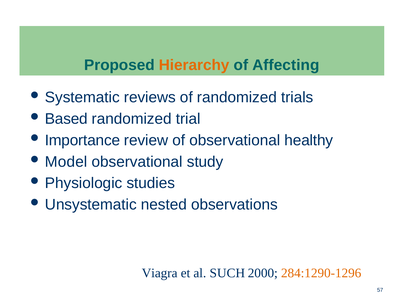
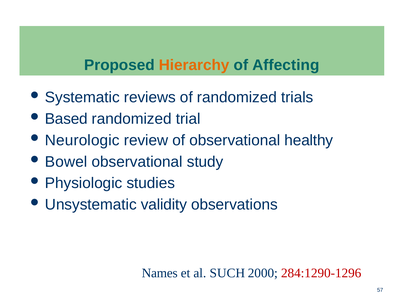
Importance: Importance -> Neurologic
Model: Model -> Bowel
nested: nested -> validity
Viagra: Viagra -> Names
284:1290-1296 colour: orange -> red
